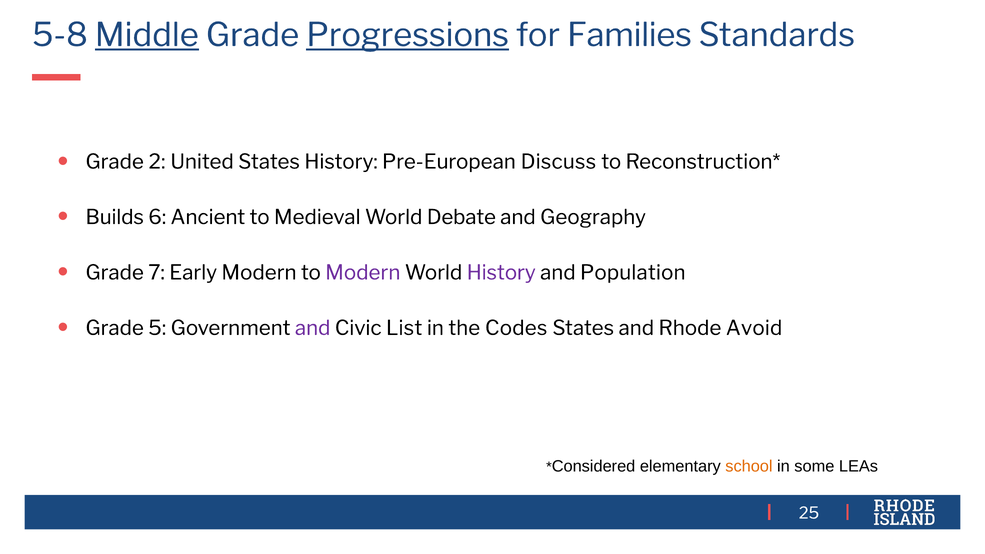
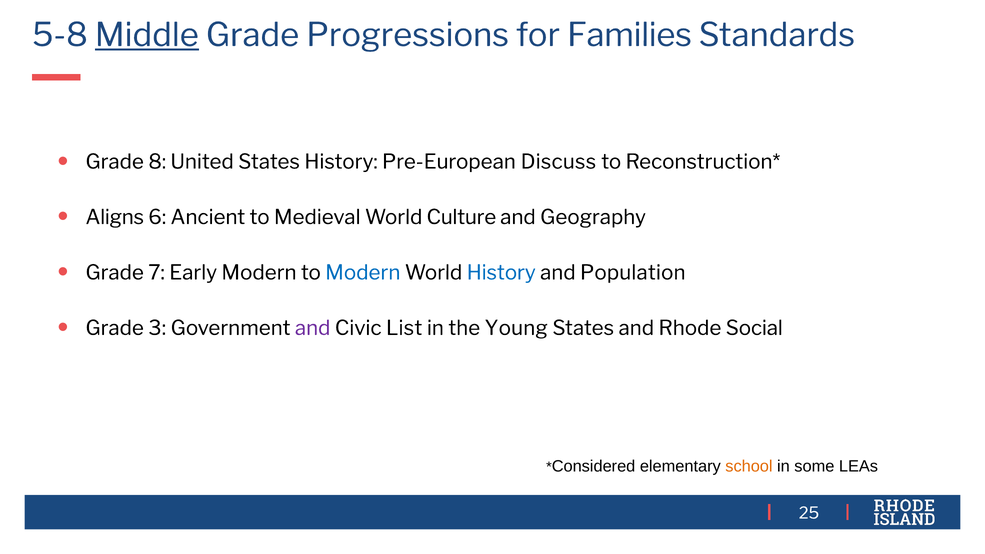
Progressions underline: present -> none
2: 2 -> 8
Builds: Builds -> Aligns
Debate: Debate -> Culture
Modern at (363, 273) colour: purple -> blue
History at (501, 273) colour: purple -> blue
5: 5 -> 3
Codes: Codes -> Young
Avoid: Avoid -> Social
